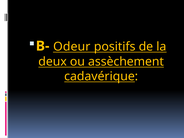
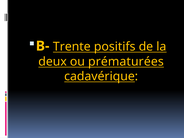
Odeur: Odeur -> Trente
assèchement: assèchement -> prématurées
